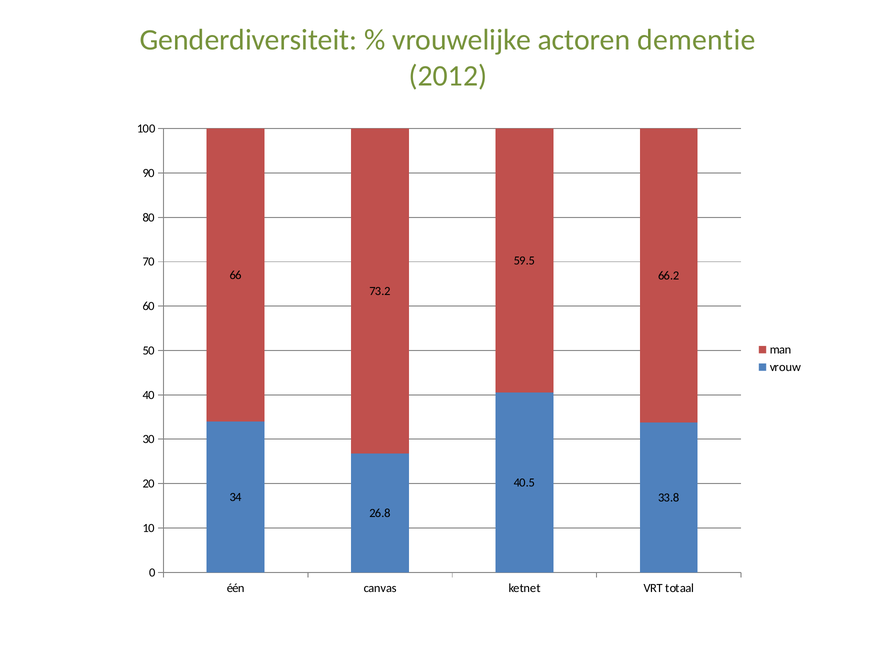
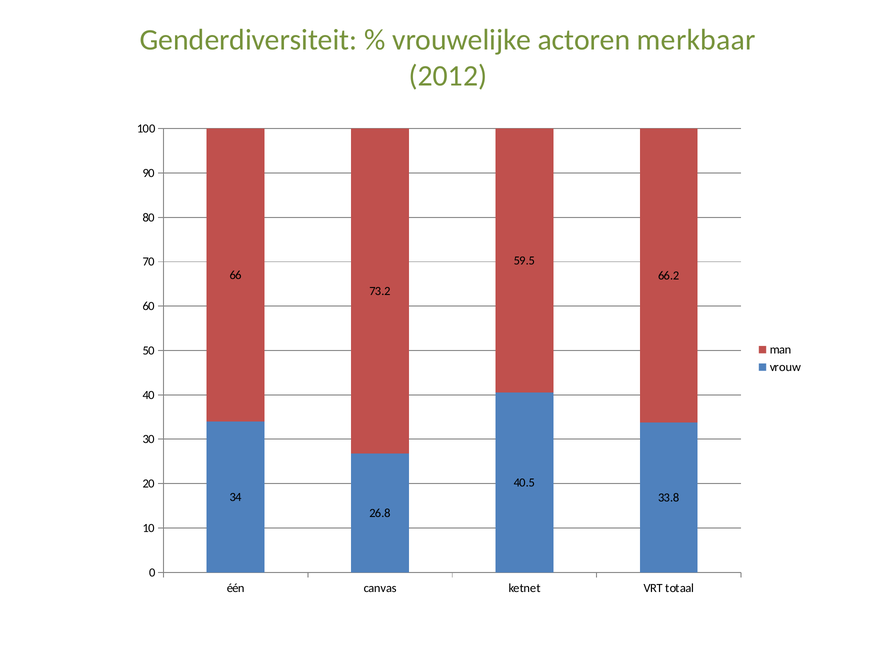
dementie: dementie -> merkbaar
